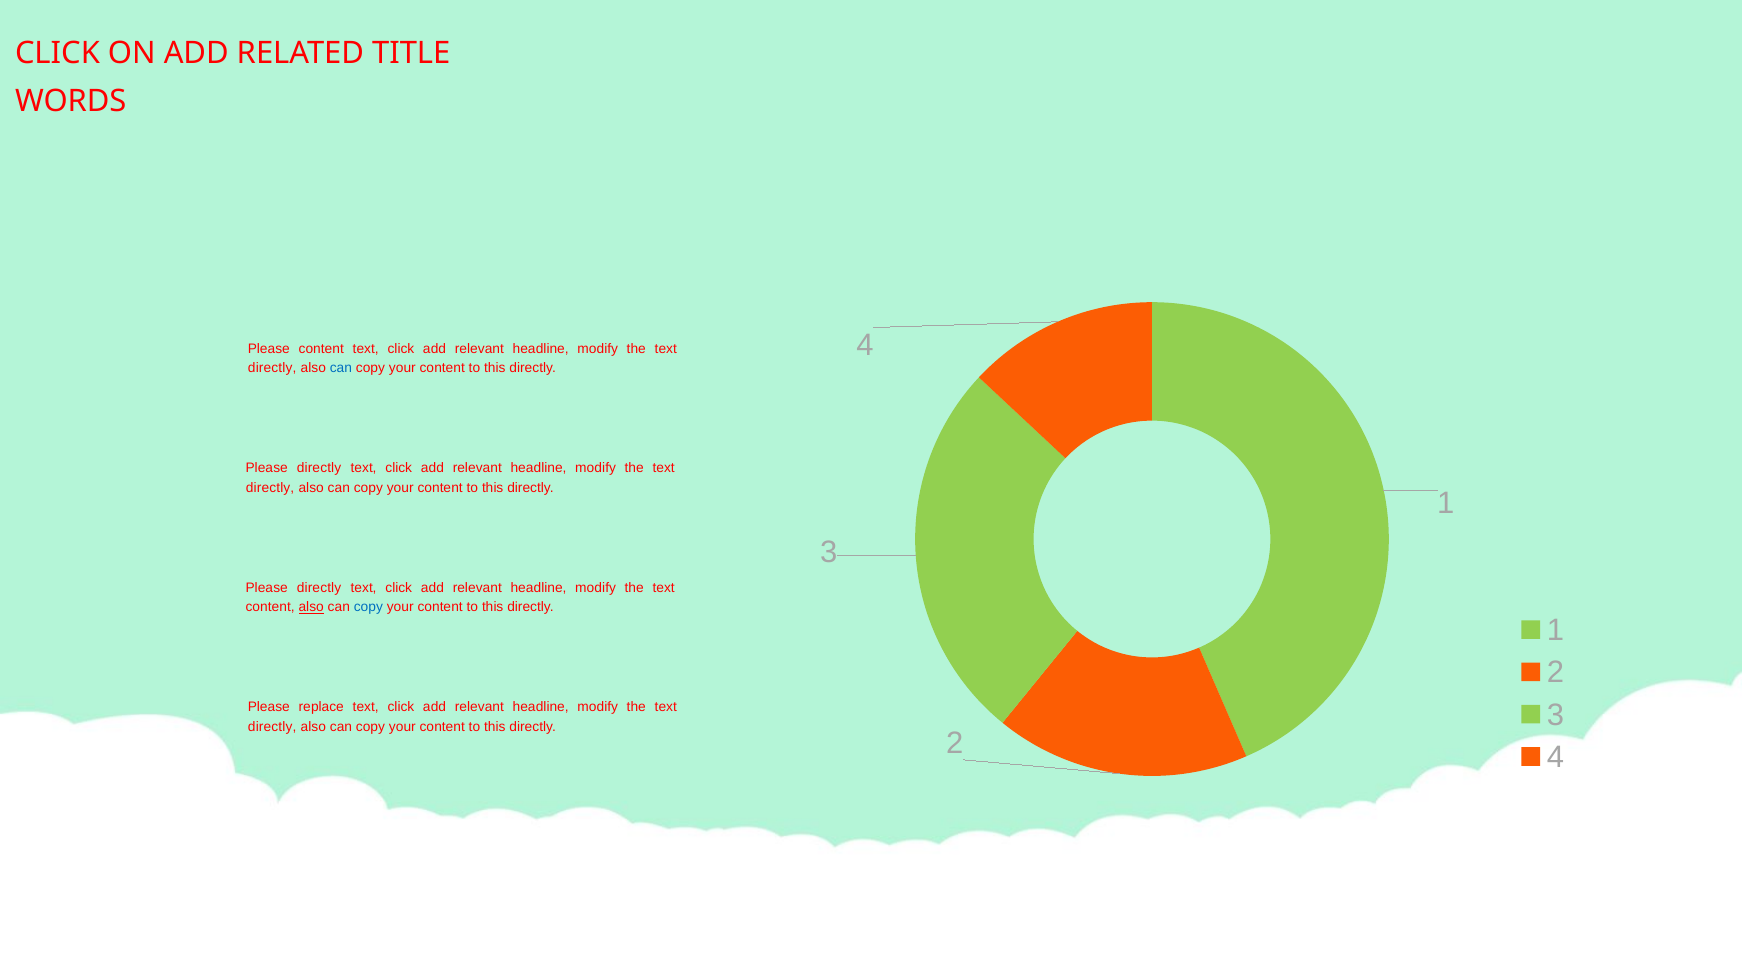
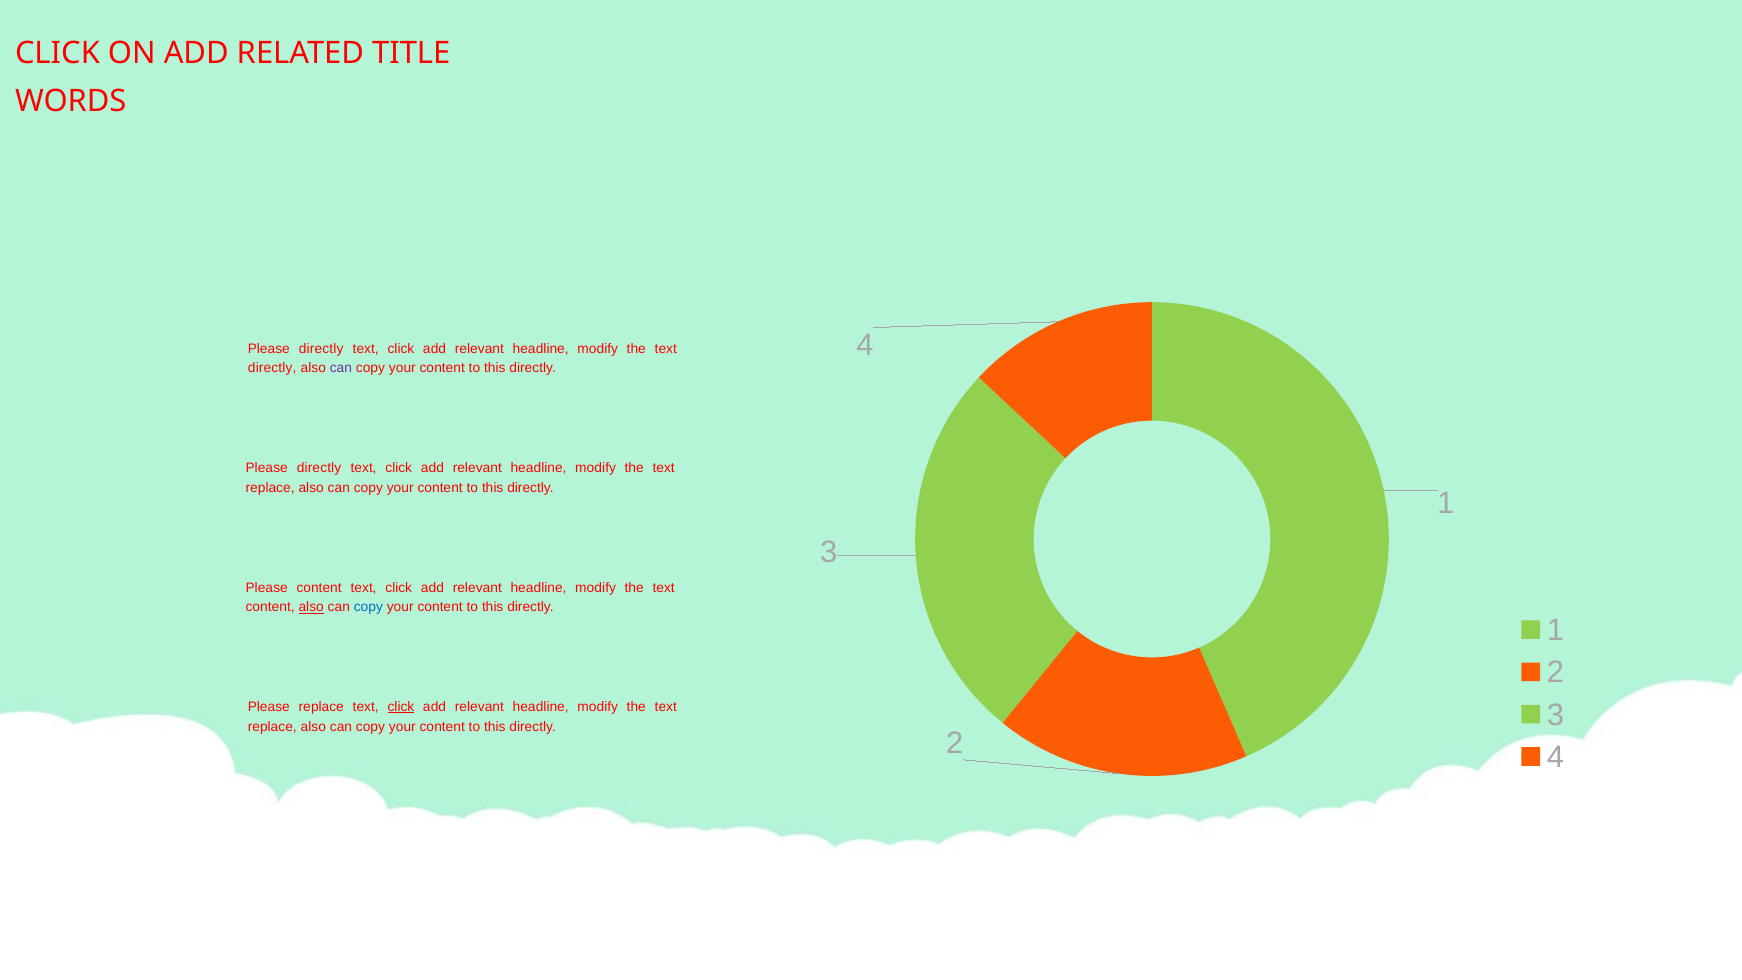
content at (321, 348): content -> directly
can at (341, 368) colour: blue -> purple
directly at (270, 488): directly -> replace
directly at (319, 587): directly -> content
click at (401, 707) underline: none -> present
directly at (272, 727): directly -> replace
